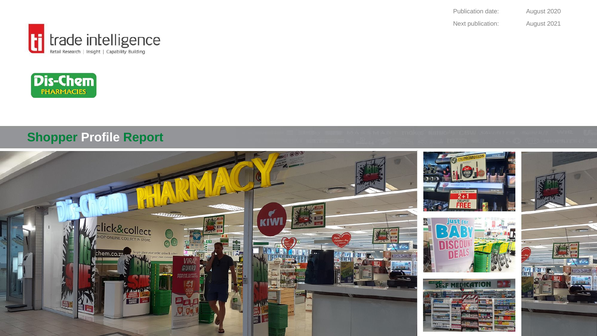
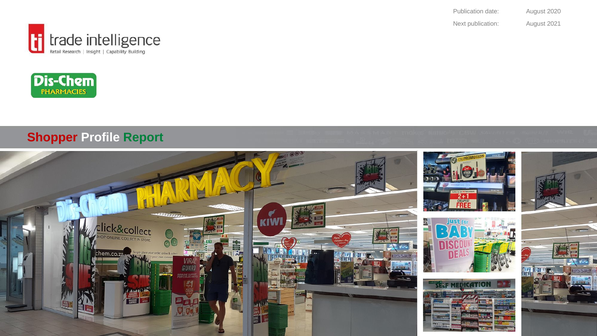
Shopper colour: green -> red
